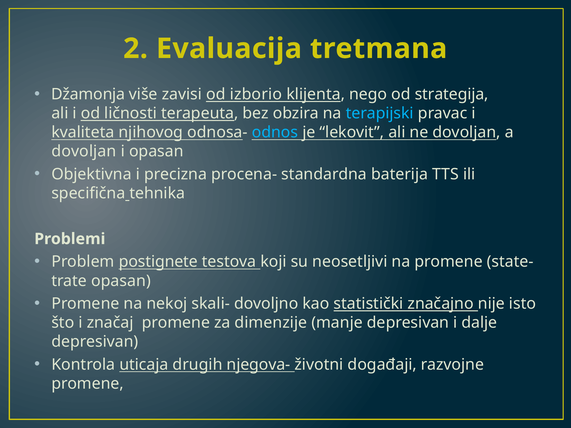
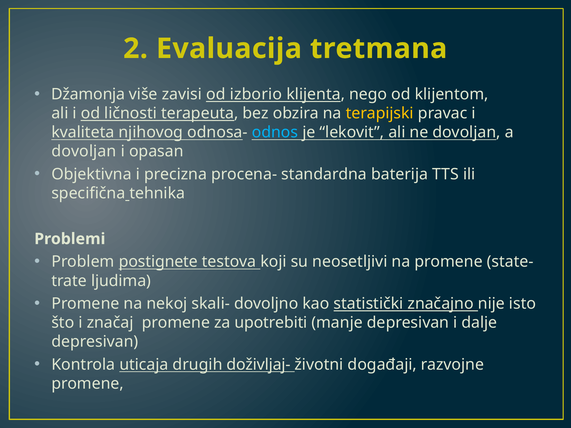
strategija: strategija -> klijentom
terapijski colour: light blue -> yellow
opasan at (121, 281): opasan -> ljudima
dimenzije: dimenzije -> upotrebiti
njegova-: njegova- -> doživljaj-
